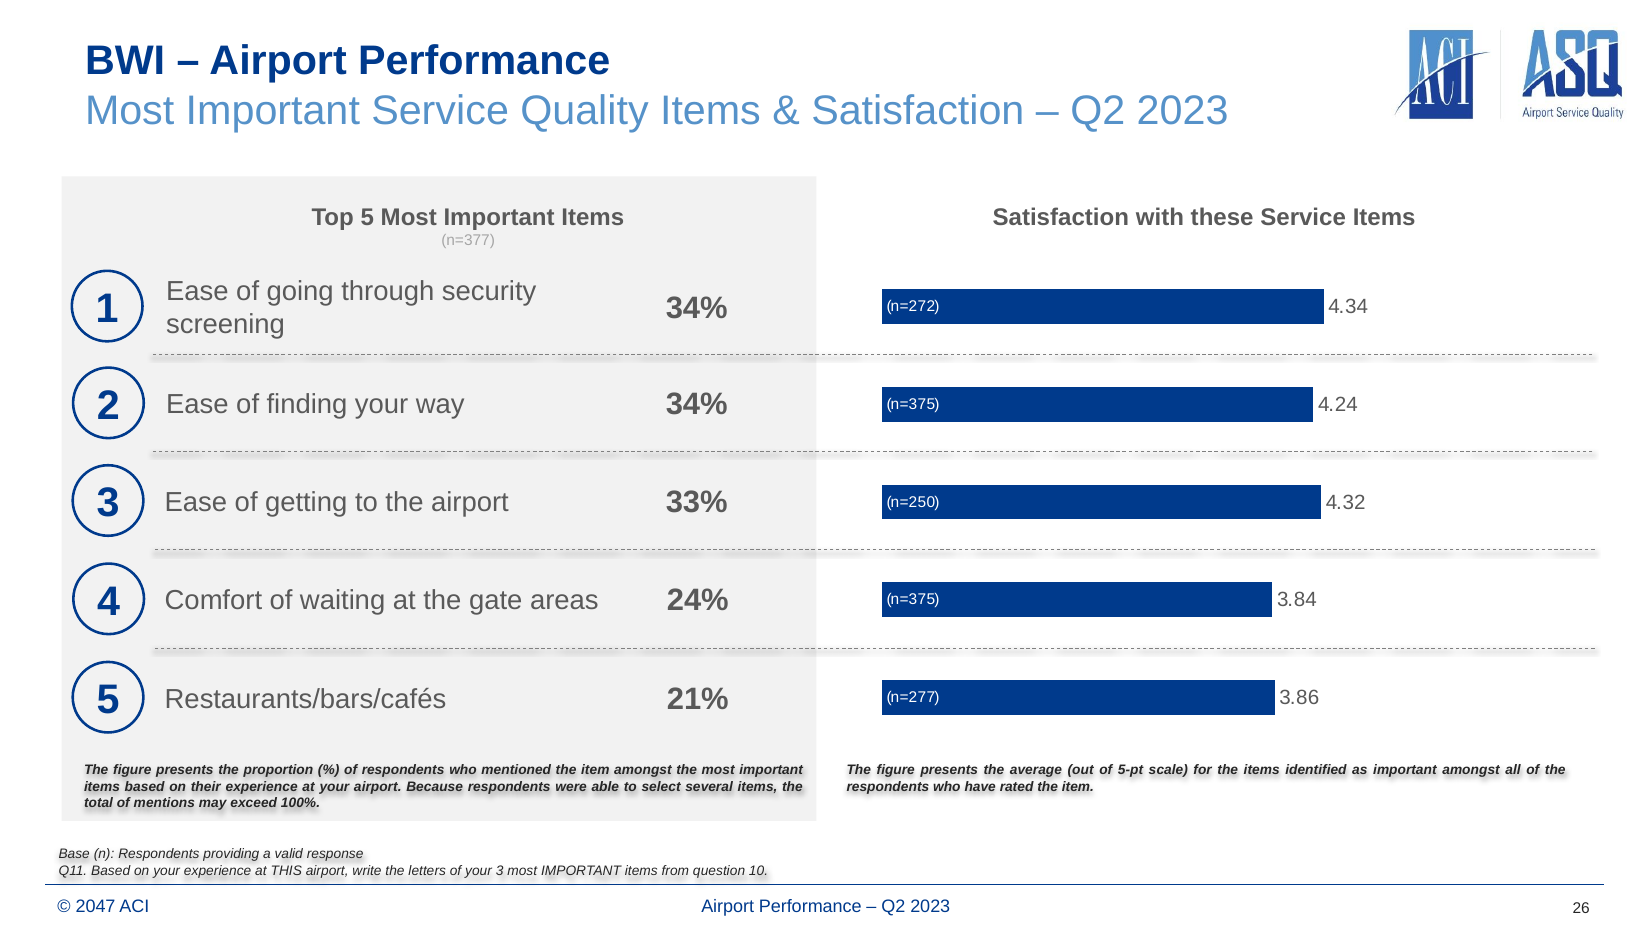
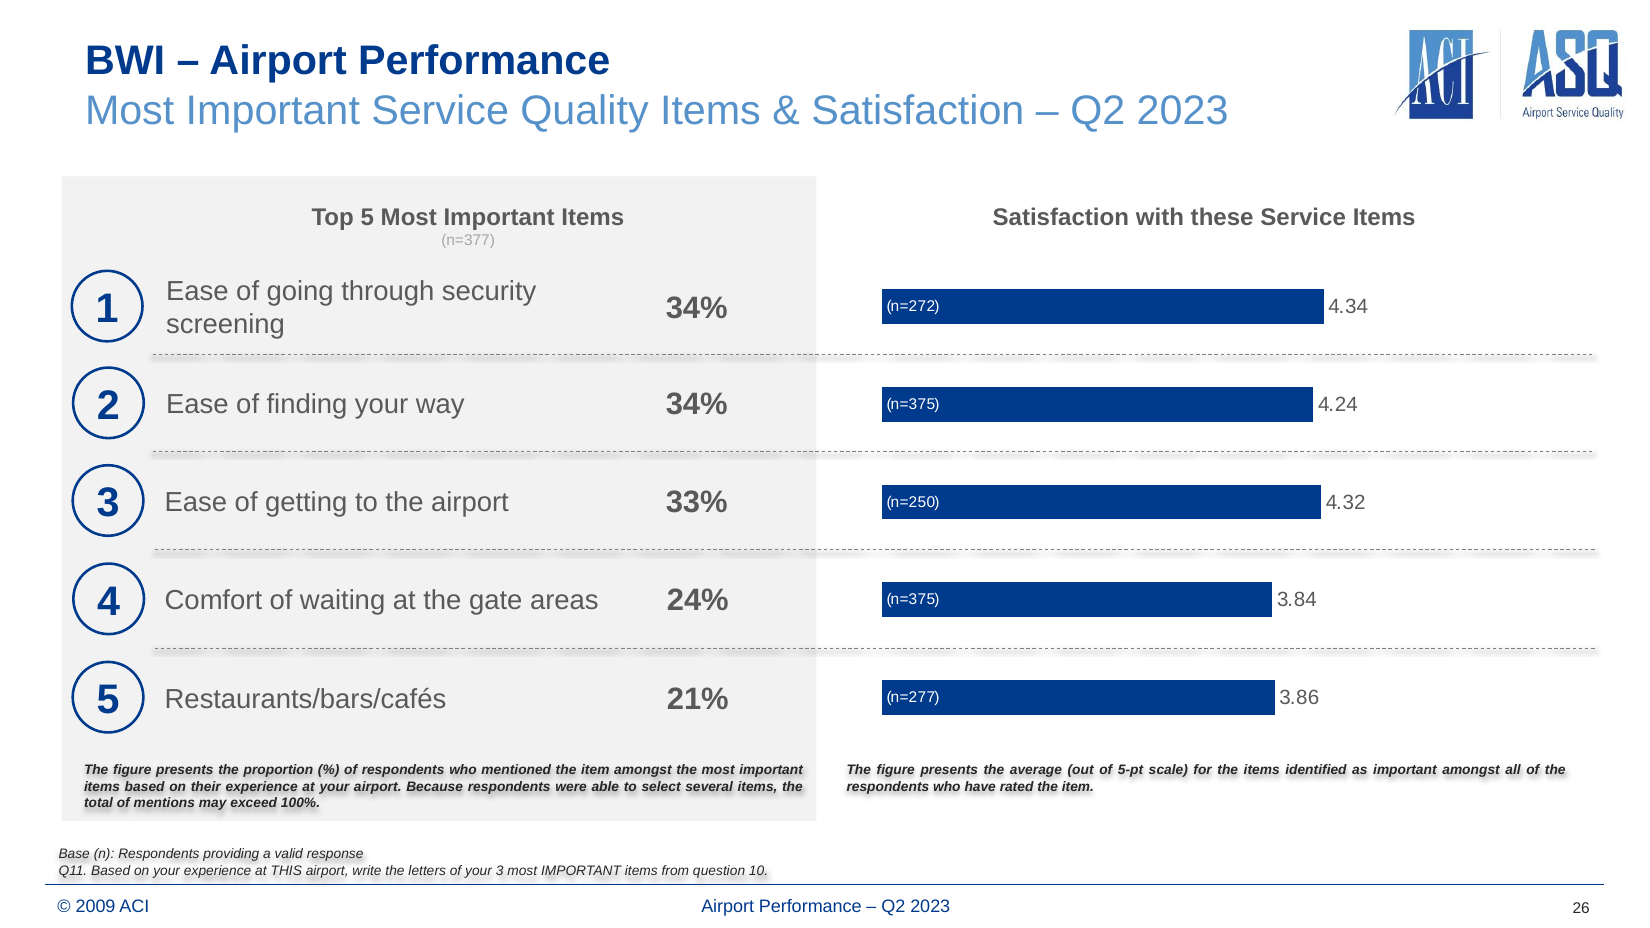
2047: 2047 -> 2009
